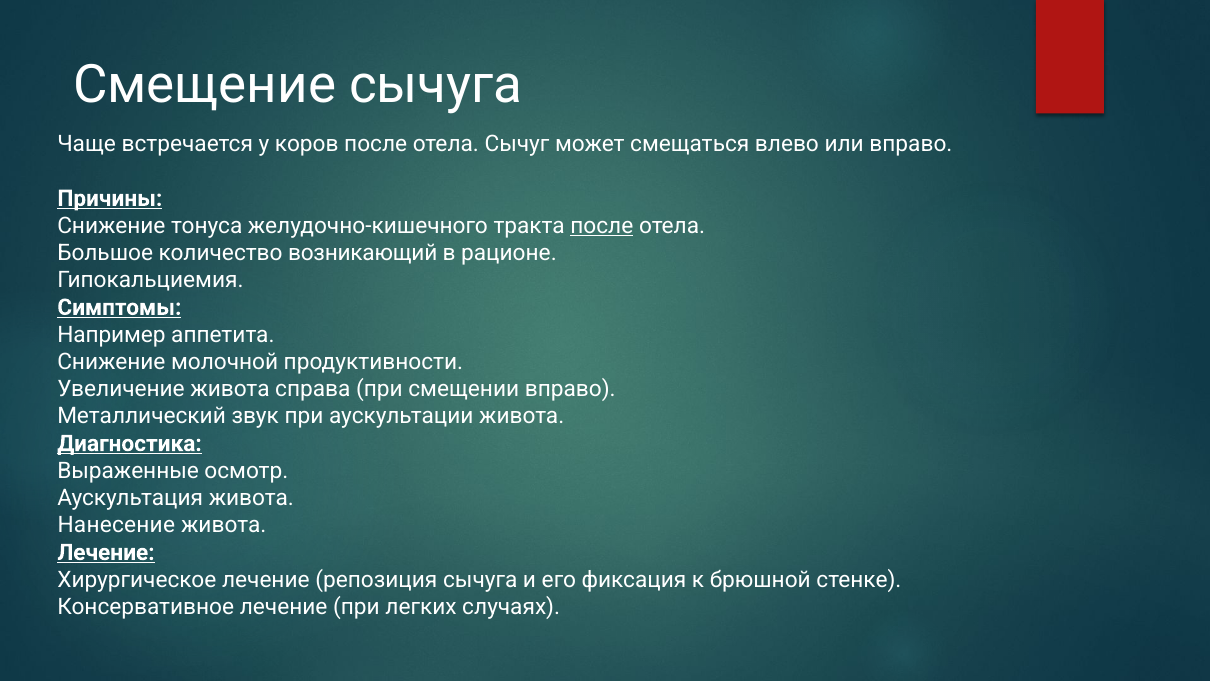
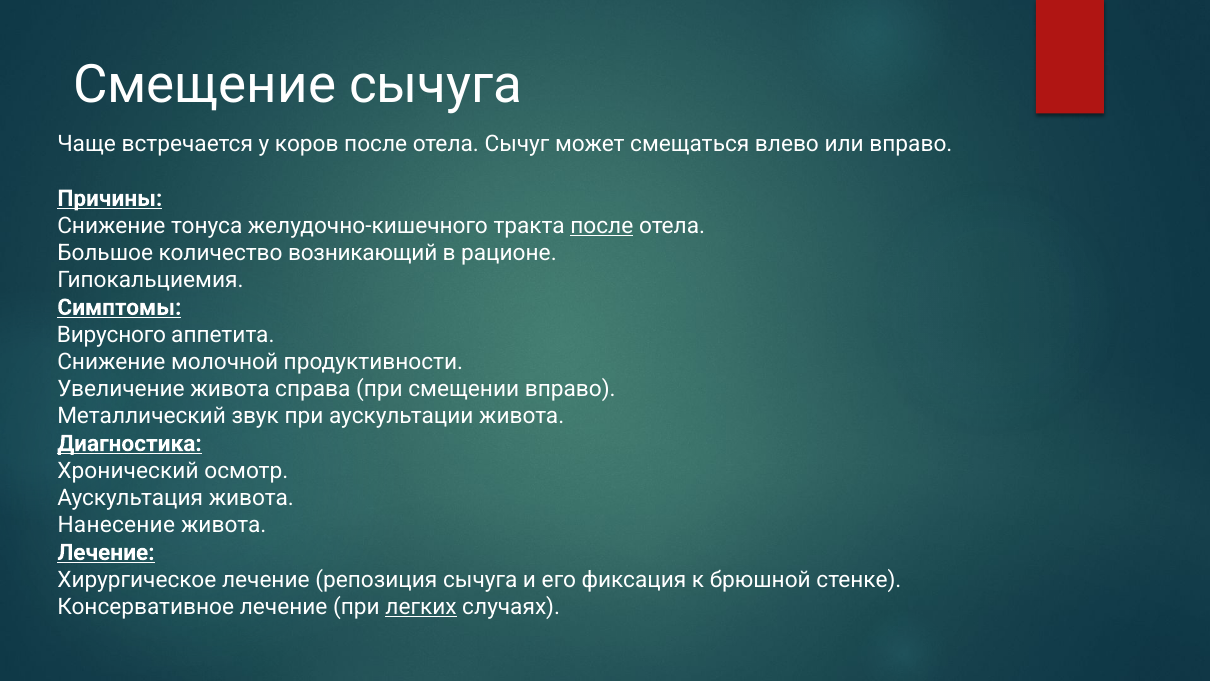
Например: Например -> Вирусного
Выраженные: Выраженные -> Хронический
легких underline: none -> present
